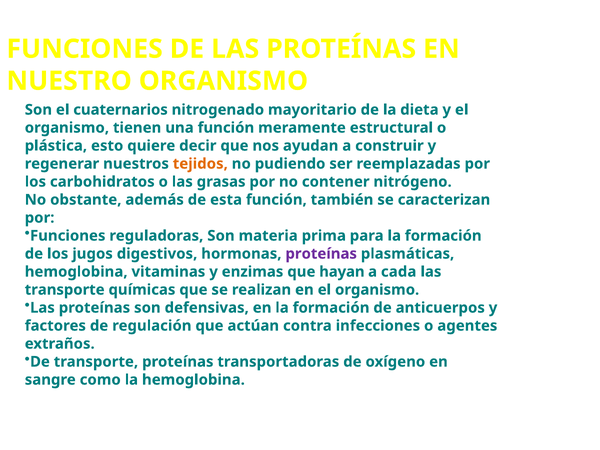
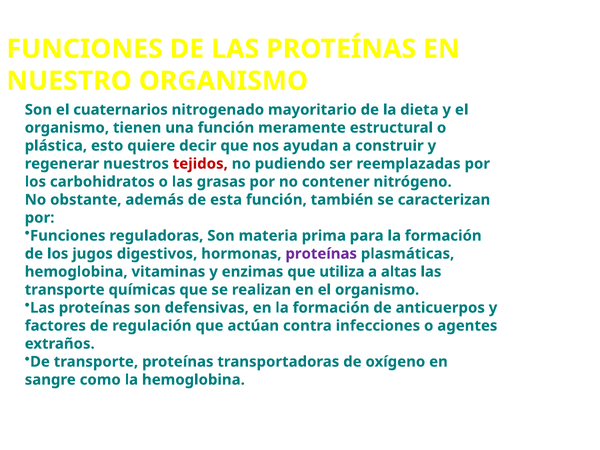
tejidos colour: orange -> red
hayan: hayan -> utiliza
cada: cada -> altas
